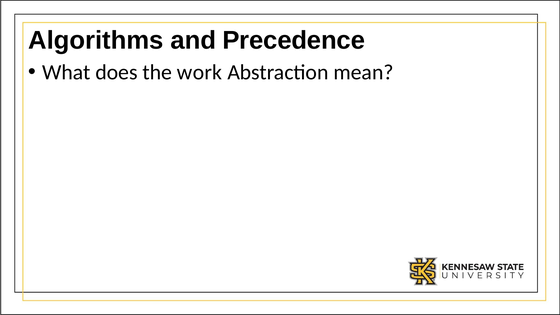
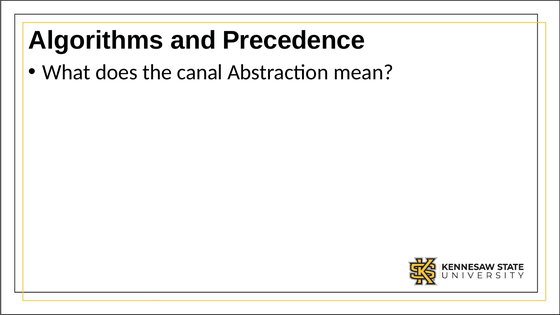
work: work -> canal
